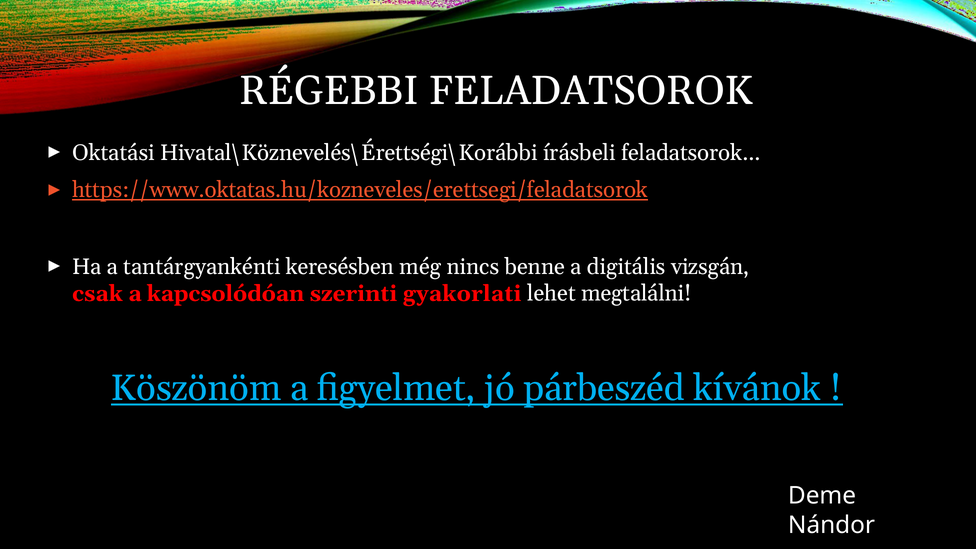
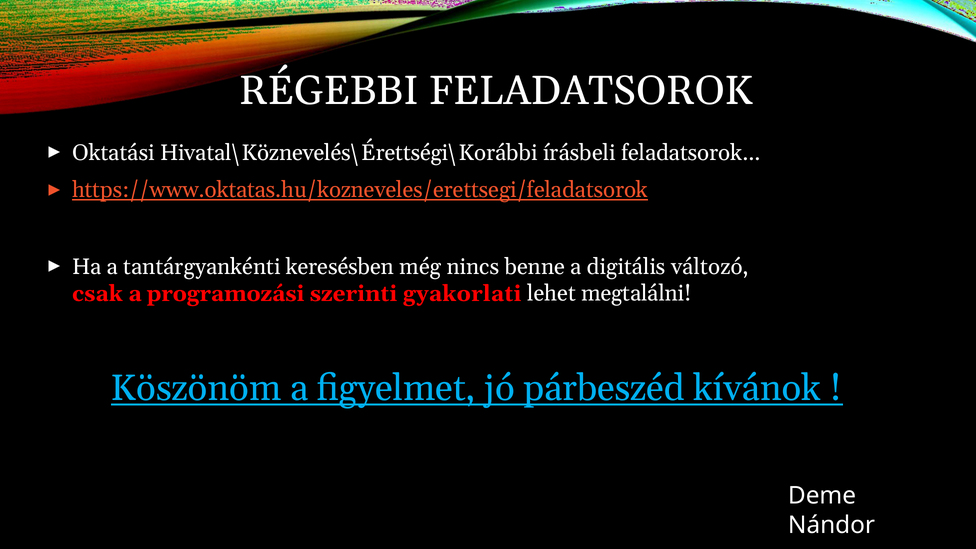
vizsgán: vizsgán -> változó
kapcsolódóan: kapcsolódóan -> programozási
